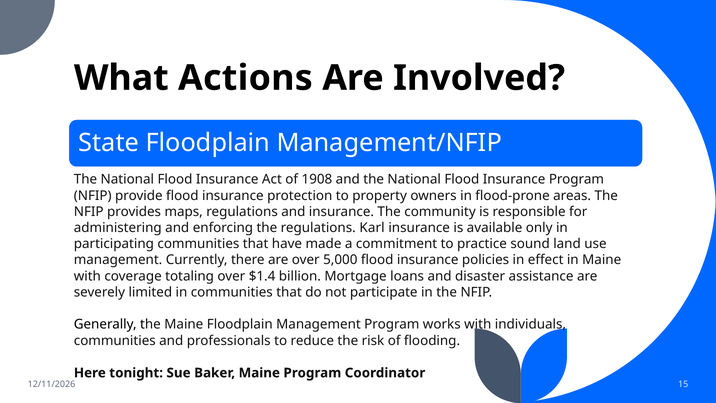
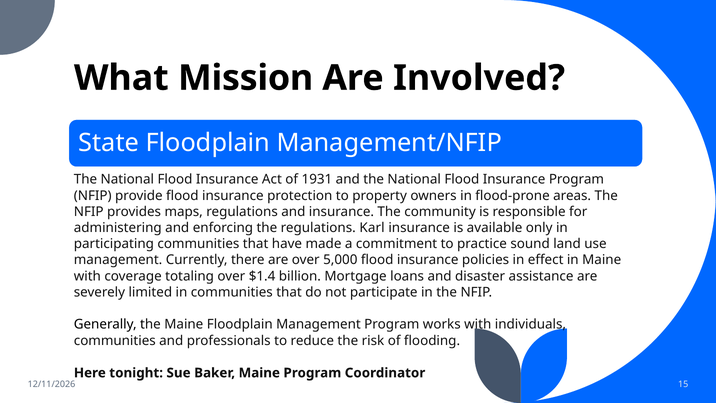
Actions: Actions -> Mission
1908: 1908 -> 1931
